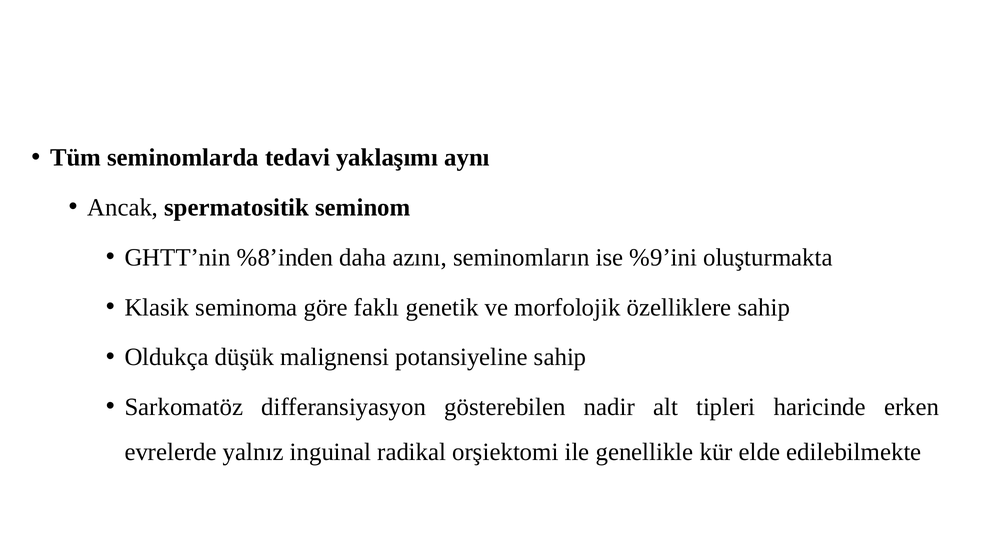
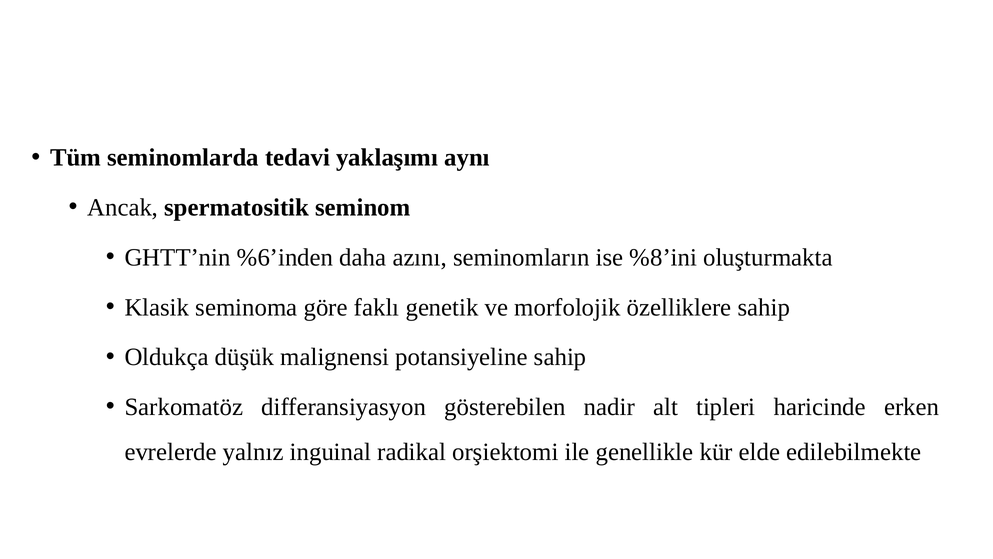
%8’inden: %8’inden -> %6’inden
%9’ini: %9’ini -> %8’ini
